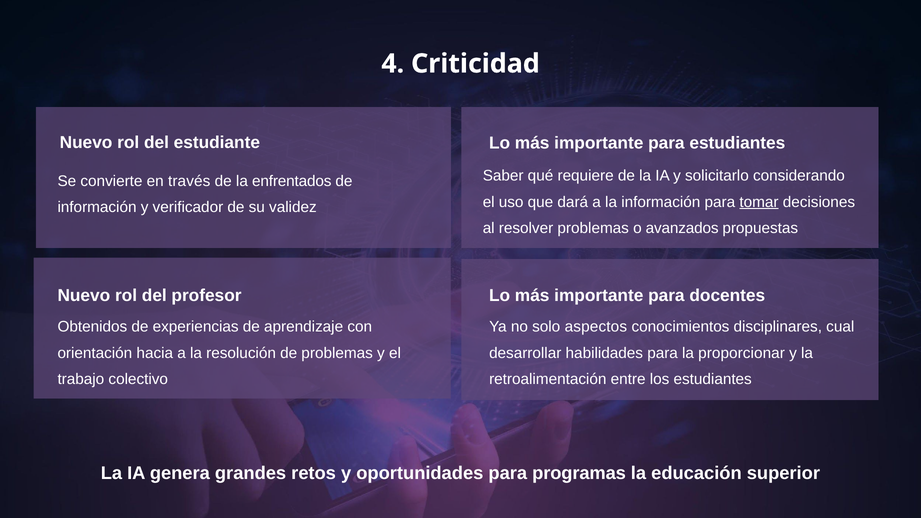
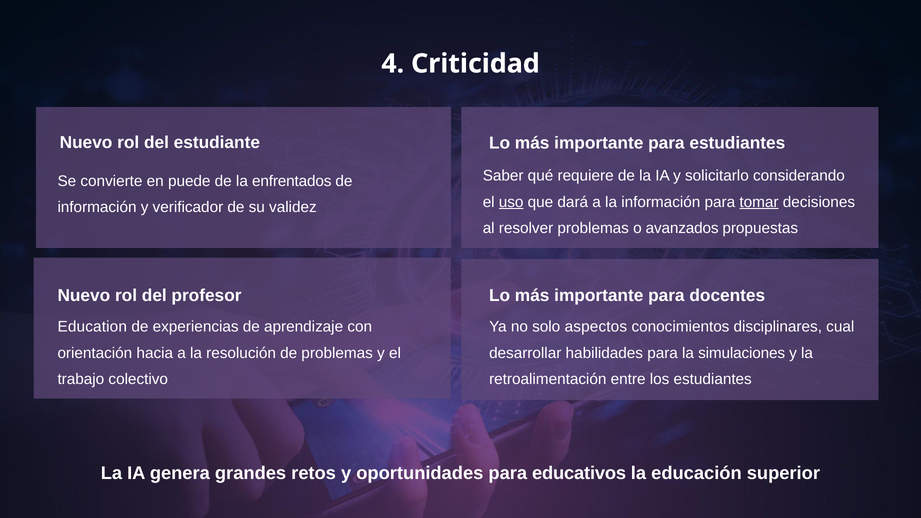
través: través -> puede
uso underline: none -> present
Obtenidos: Obtenidos -> Education
proporcionar: proporcionar -> simulaciones
programas: programas -> educativos
